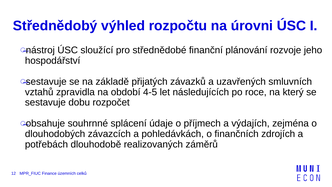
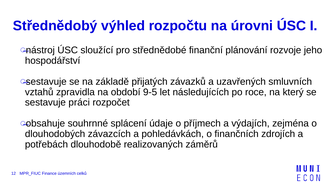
4-5: 4-5 -> 9-5
dobu: dobu -> práci
